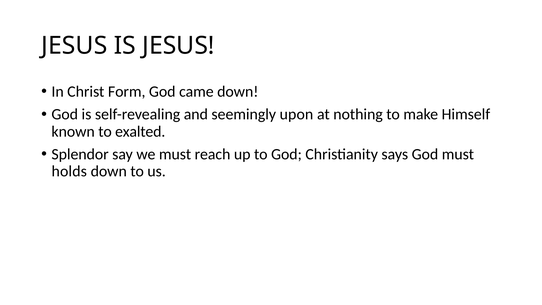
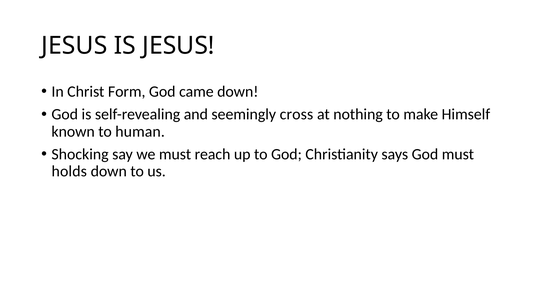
upon: upon -> cross
exalted: exalted -> human
Splendor: Splendor -> Shocking
